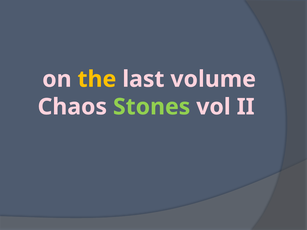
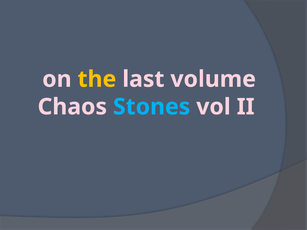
Stones colour: light green -> light blue
